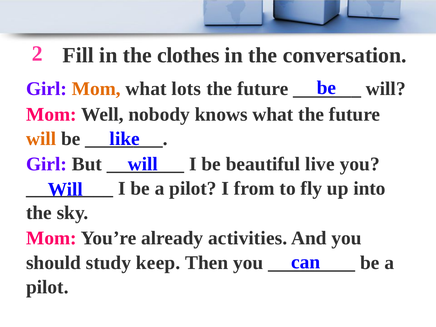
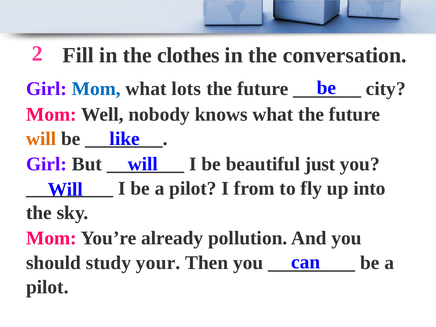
Mom at (96, 89) colour: orange -> blue
will at (386, 89): will -> city
live: live -> just
activities: activities -> pollution
keep: keep -> your
